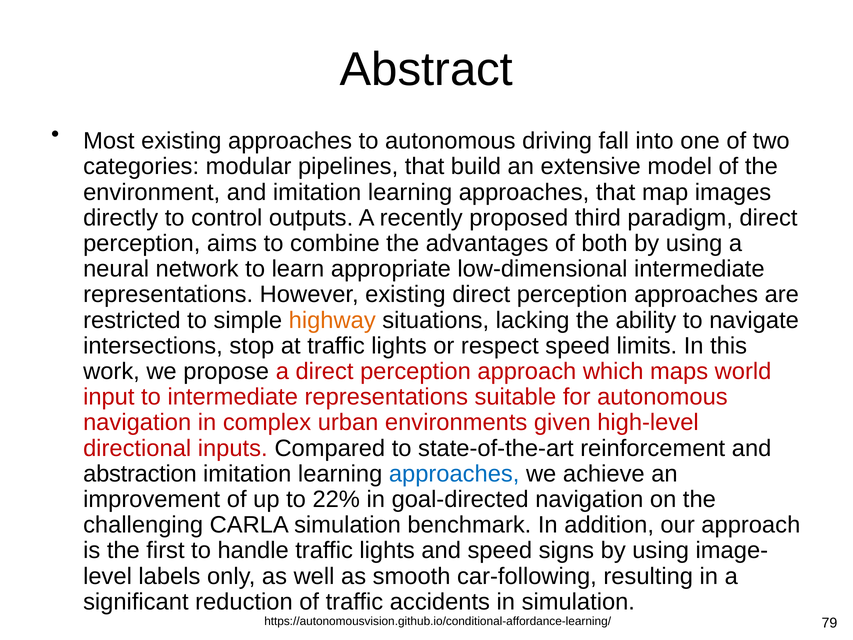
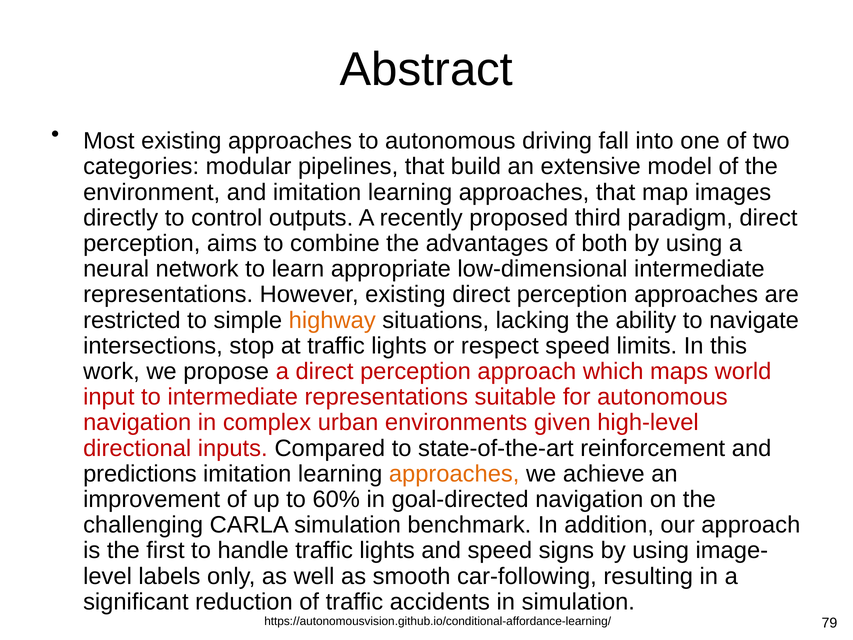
abstraction: abstraction -> predictions
approaches at (454, 474) colour: blue -> orange
22%: 22% -> 60%
